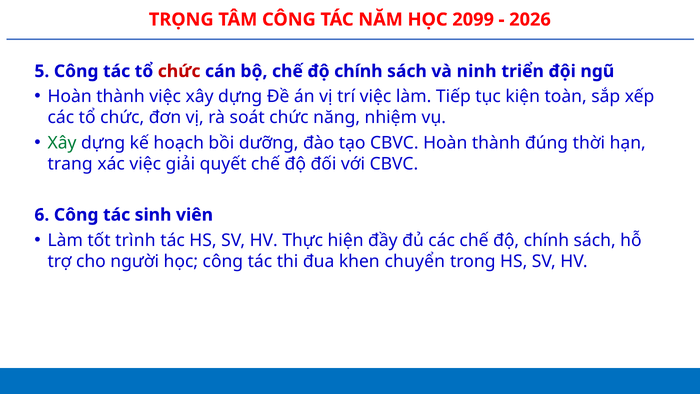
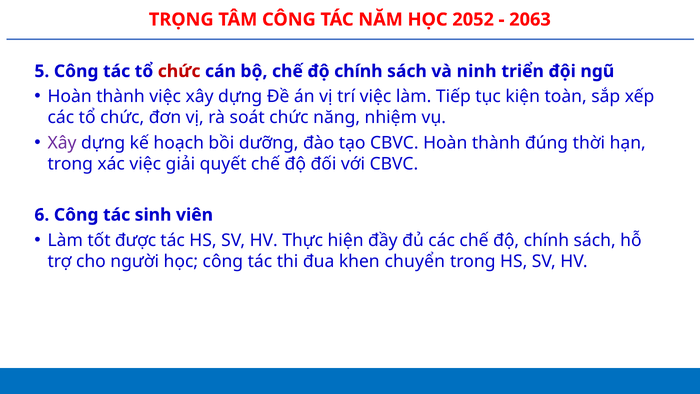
2099: 2099 -> 2052
2026: 2026 -> 2063
Xây at (62, 143) colour: green -> purple
trang at (70, 164): trang -> trọng
trình: trình -> được
